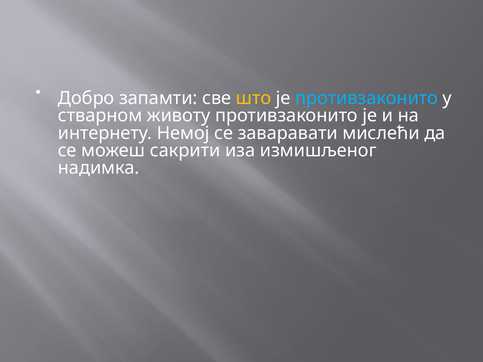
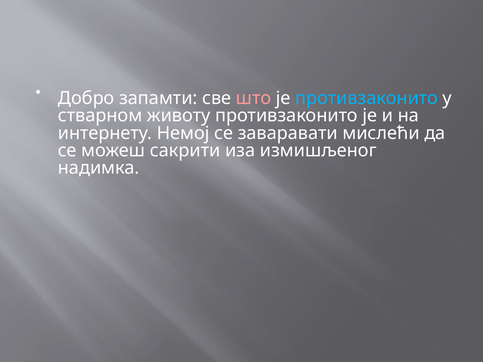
што colour: yellow -> pink
